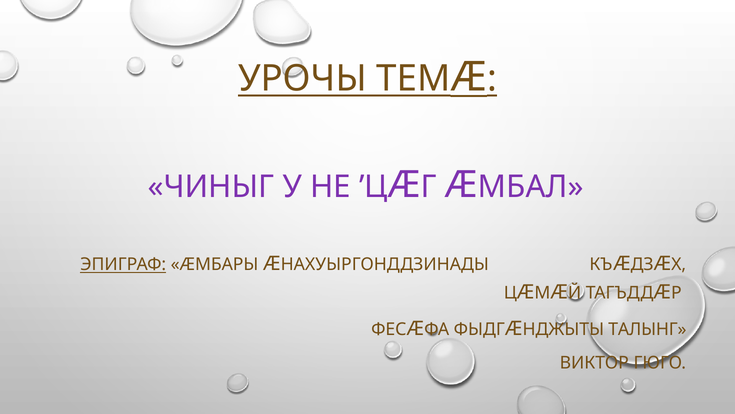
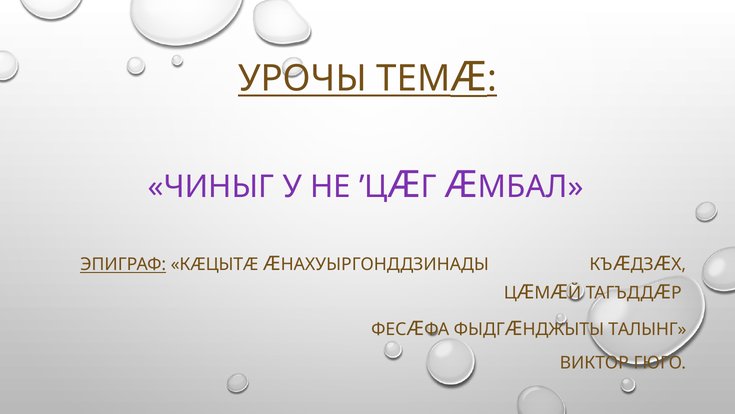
ӔМБАРЫ: ӔМБАРЫ -> КӔЦЫТӔ
